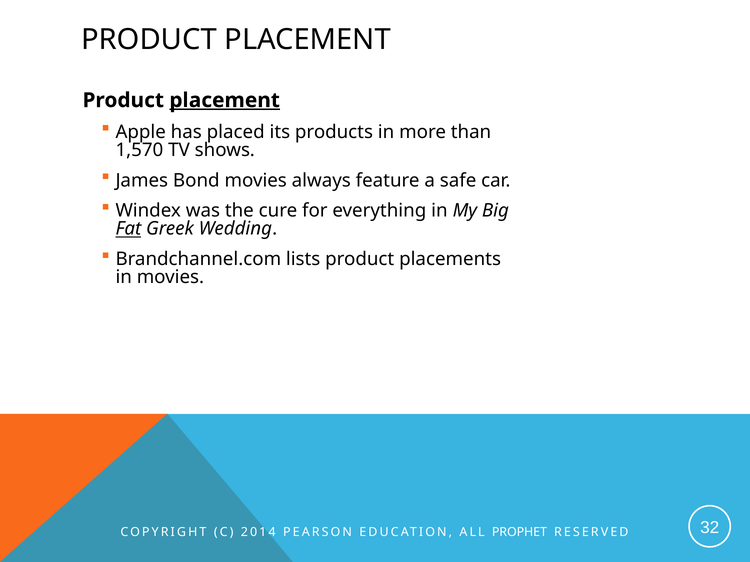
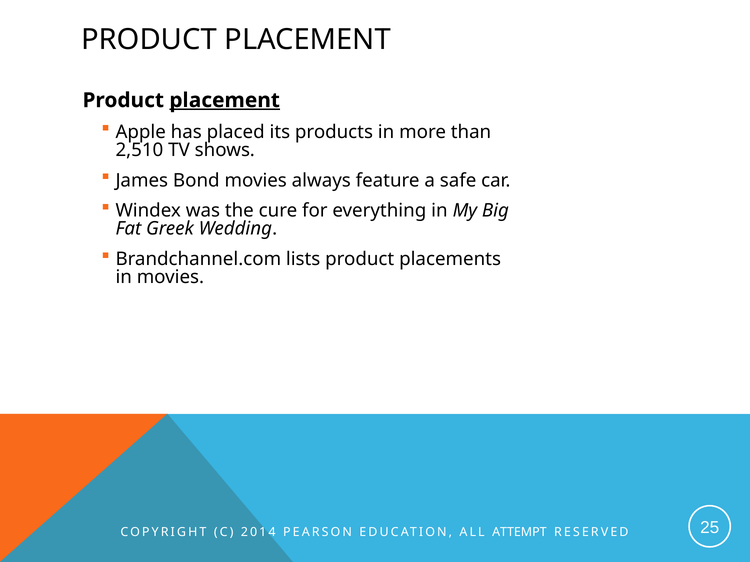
1,570: 1,570 -> 2,510
Fat underline: present -> none
PROPHET: PROPHET -> ATTEMPT
32: 32 -> 25
